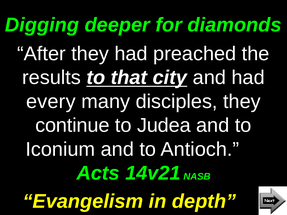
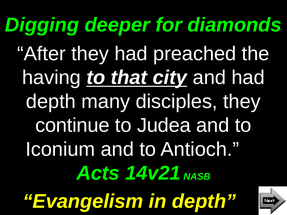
results: results -> having
every at (51, 102): every -> depth
